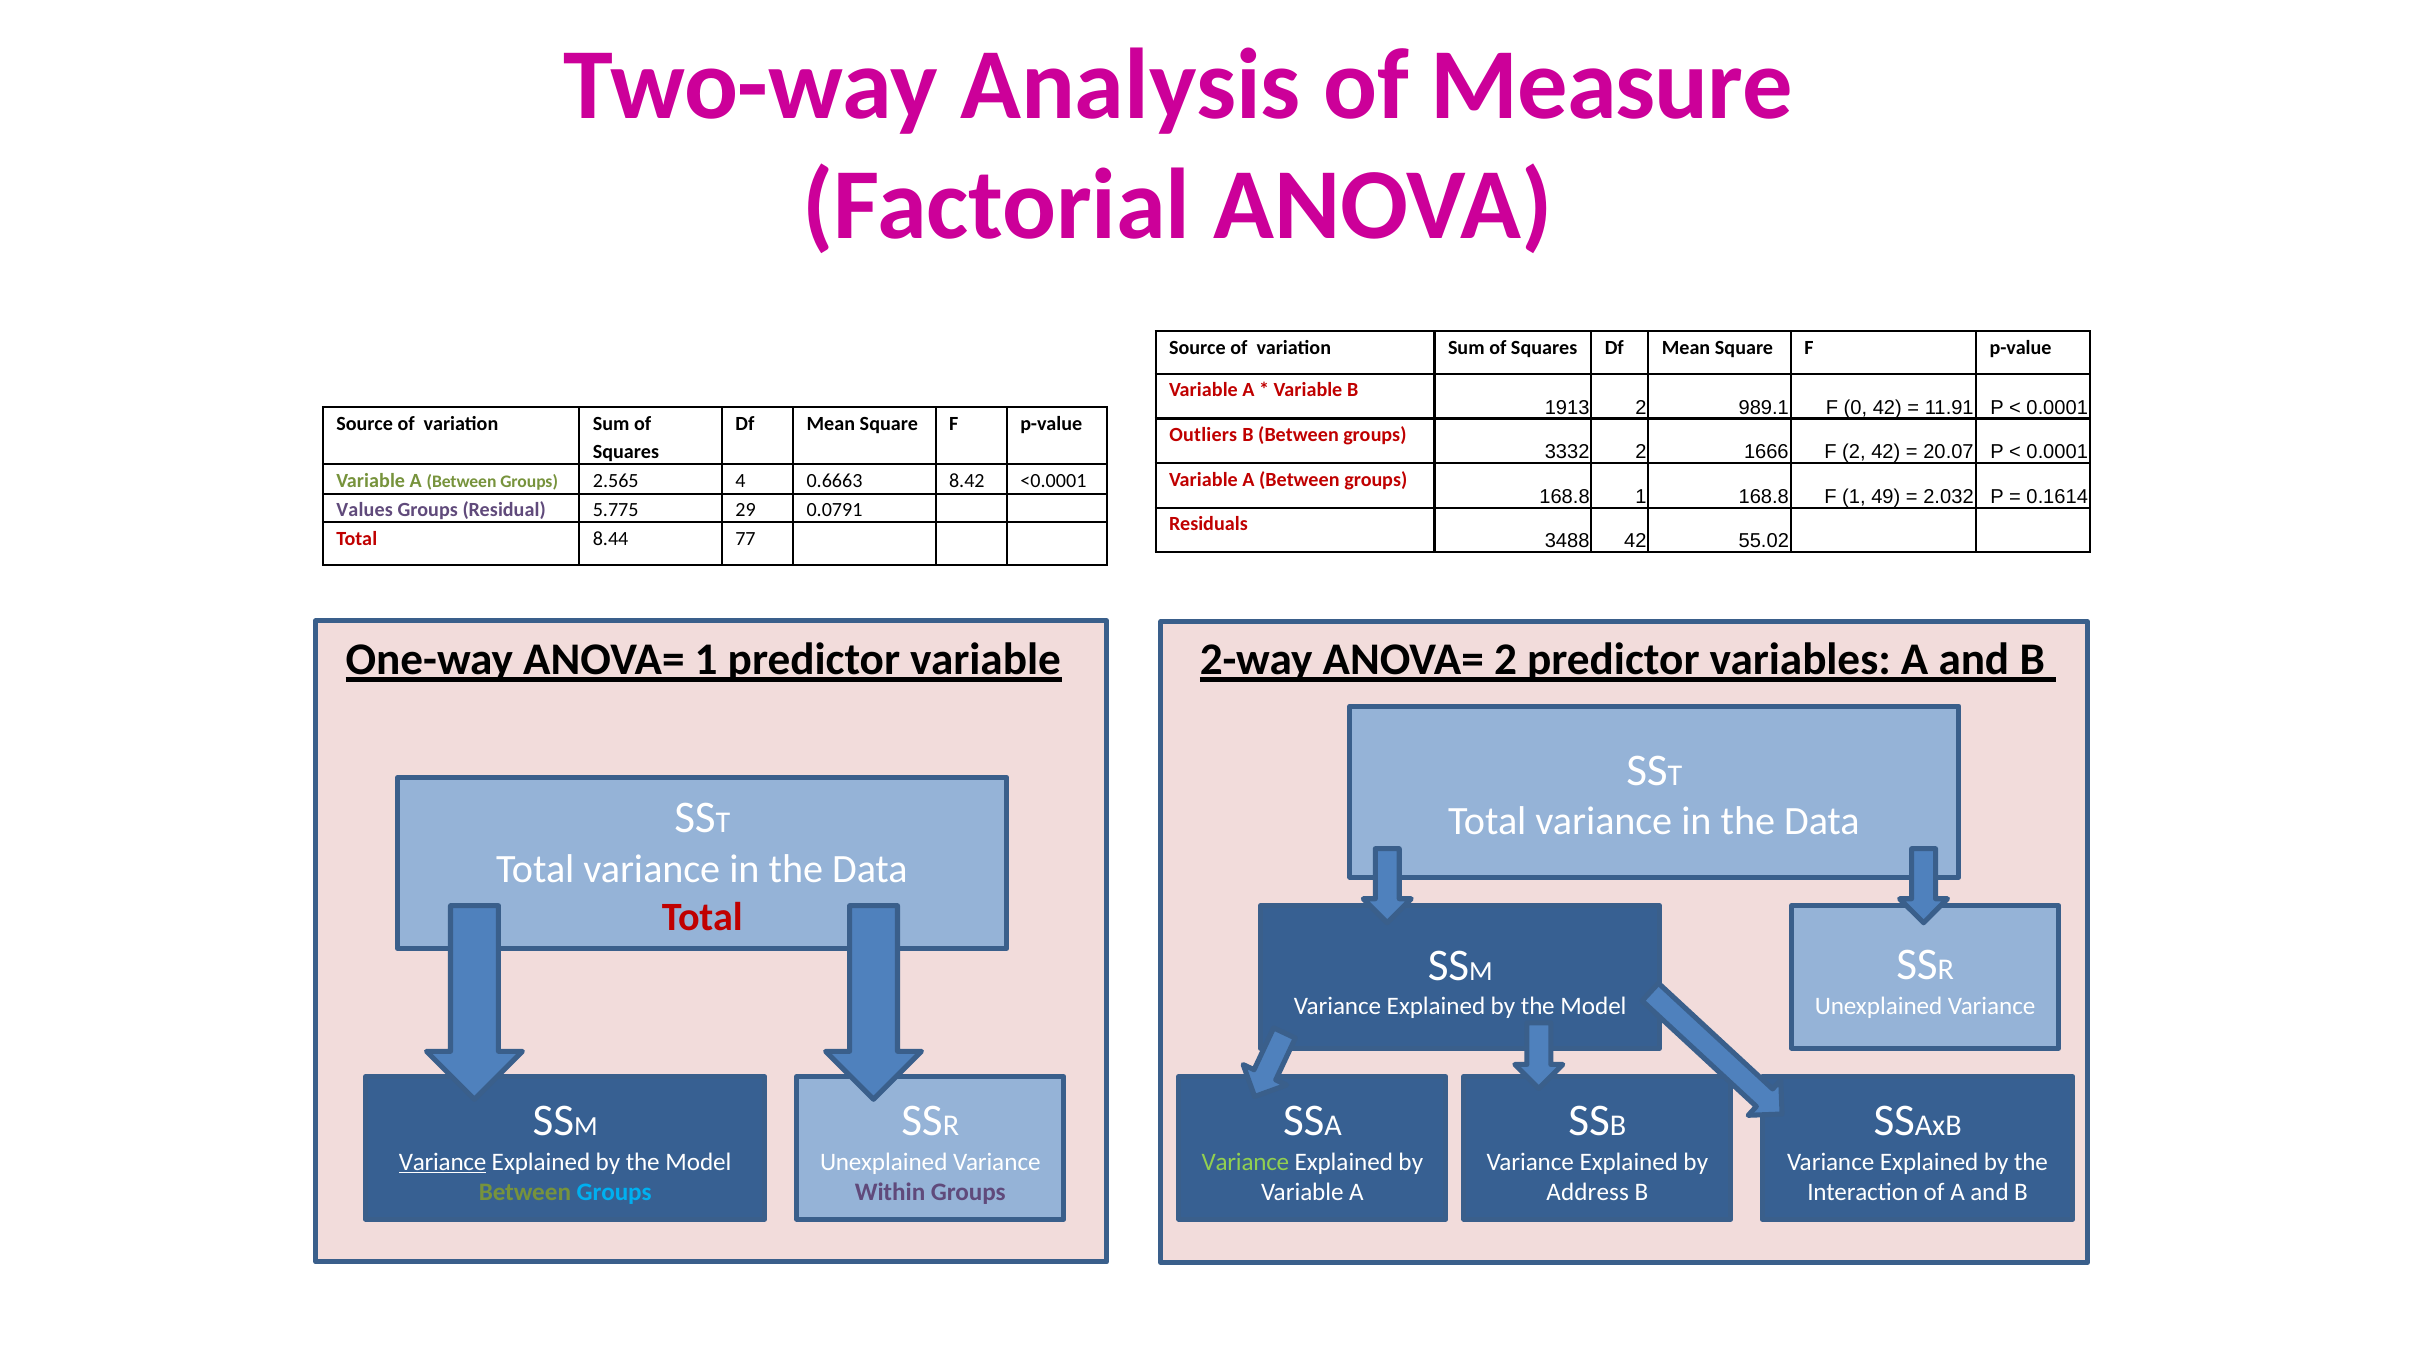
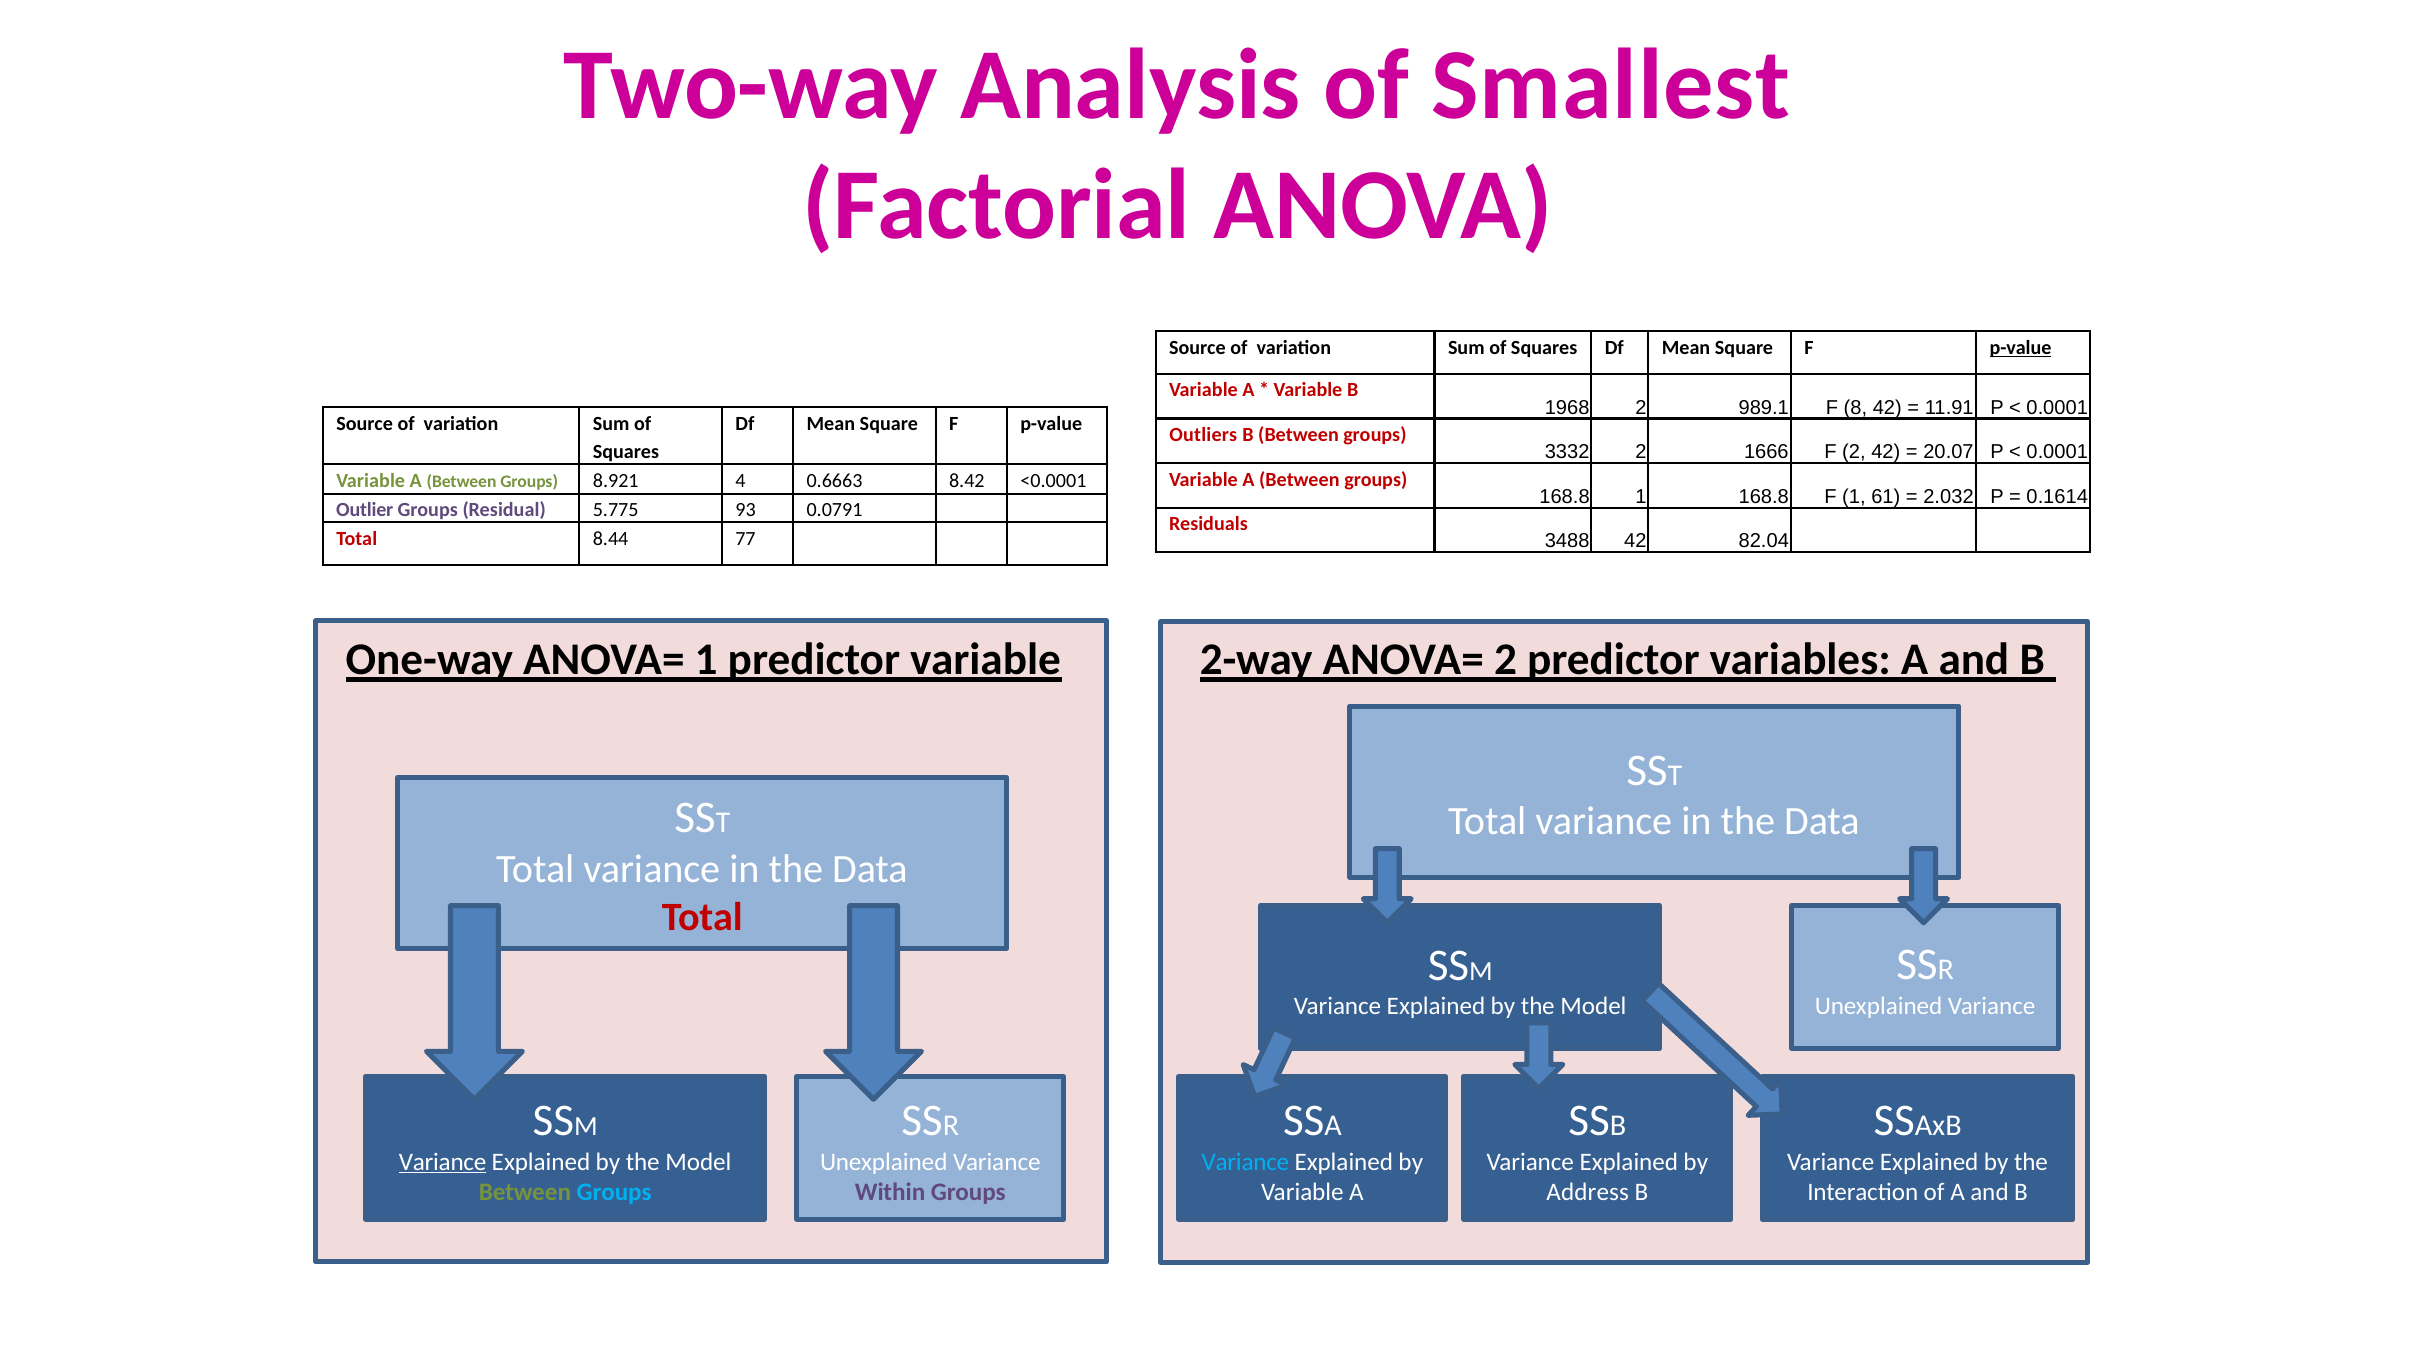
Measure: Measure -> Smallest
p-value at (2021, 348) underline: none -> present
1913: 1913 -> 1968
0: 0 -> 8
2.565: 2.565 -> 8.921
49: 49 -> 61
Values: Values -> Outlier
29: 29 -> 93
55.02: 55.02 -> 82.04
Variance at (1245, 1162) colour: light green -> light blue
